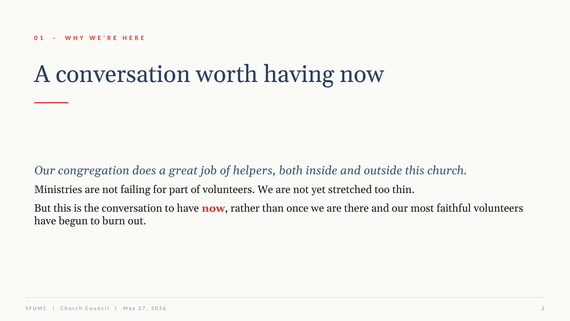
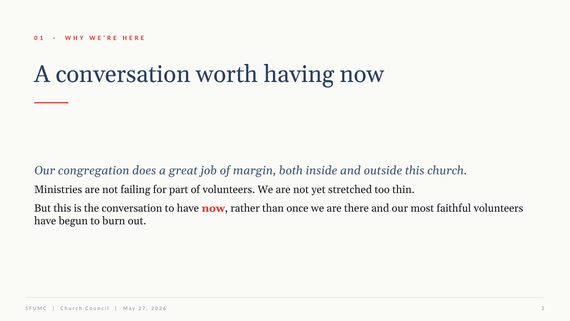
helpers: helpers -> margin
